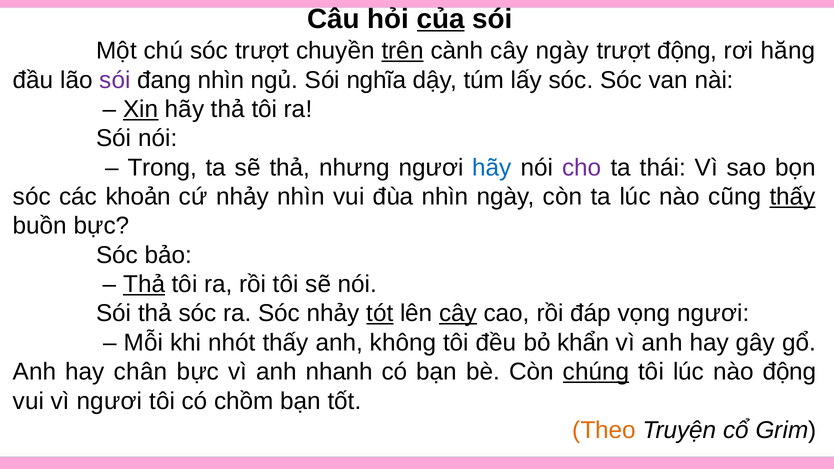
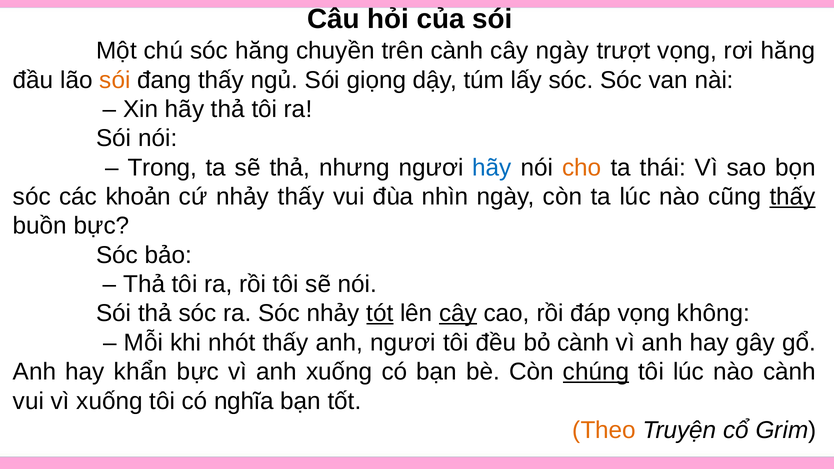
của underline: present -> none
sóc trượt: trượt -> hăng
trên underline: present -> none
trượt động: động -> vọng
sói at (115, 80) colour: purple -> orange
đang nhìn: nhìn -> thấy
nghĩa: nghĩa -> giọng
Xin underline: present -> none
cho colour: purple -> orange
nhảy nhìn: nhìn -> thấy
Thả at (144, 284) underline: present -> none
vọng ngươi: ngươi -> không
anh không: không -> ngươi
bỏ khẩn: khẩn -> cành
chân: chân -> khẩn
anh nhanh: nhanh -> xuống
nào động: động -> cành
vì ngươi: ngươi -> xuống
chồm: chồm -> nghĩa
